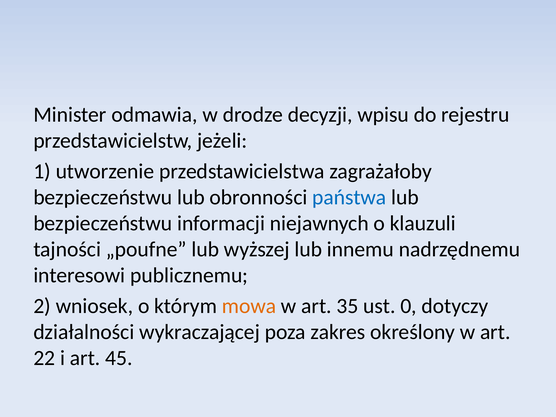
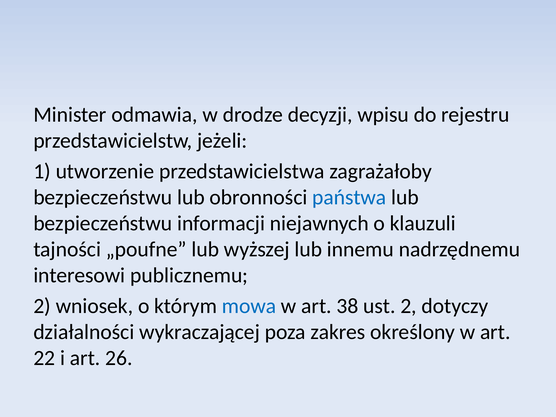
mowa colour: orange -> blue
35: 35 -> 38
ust 0: 0 -> 2
45: 45 -> 26
